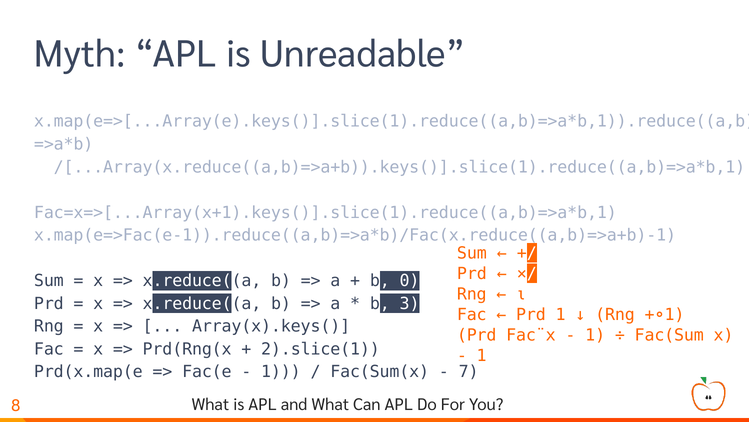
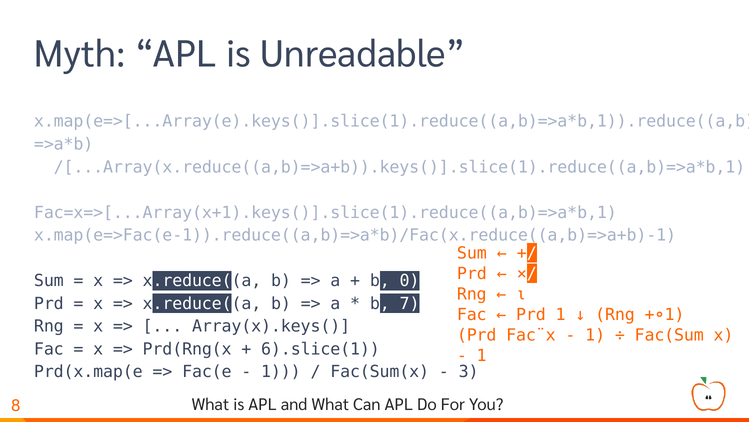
3: 3 -> 7
2).slice(1: 2).slice(1 -> 6).slice(1
7: 7 -> 3
